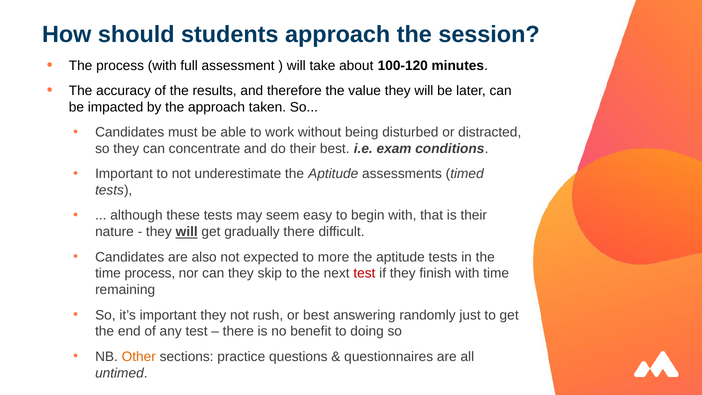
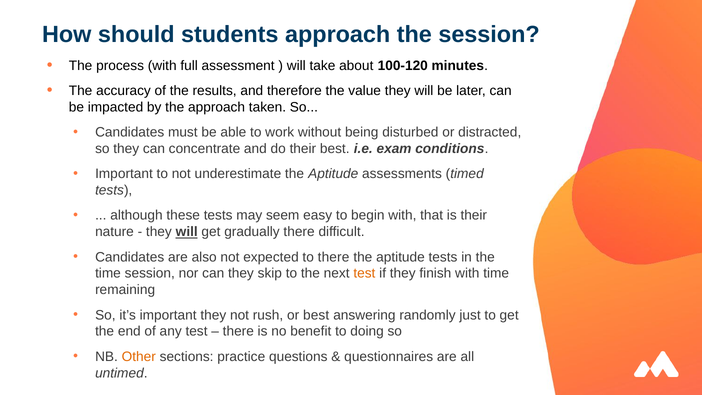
to more: more -> there
time process: process -> session
test at (364, 273) colour: red -> orange
